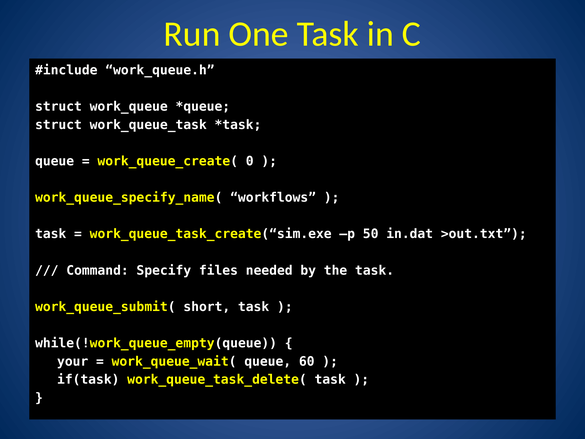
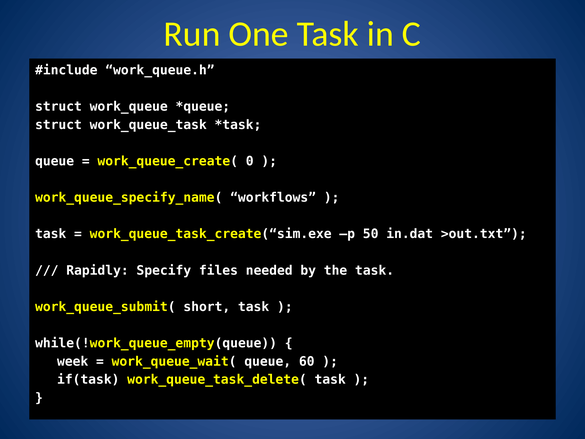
Command: Command -> Rapidly
your: your -> week
